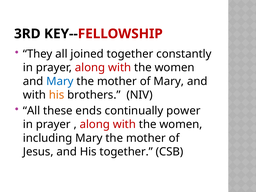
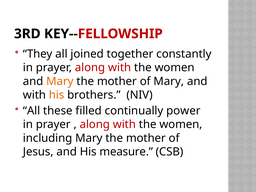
Mary at (60, 81) colour: blue -> orange
ends: ends -> filled
His together: together -> measure
